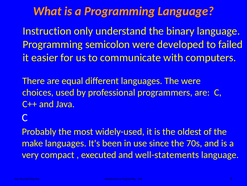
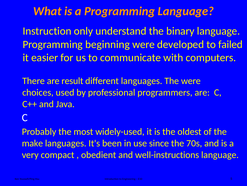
semicolon: semicolon -> beginning
equal: equal -> result
executed: executed -> obedient
well-statements: well-statements -> well-instructions
